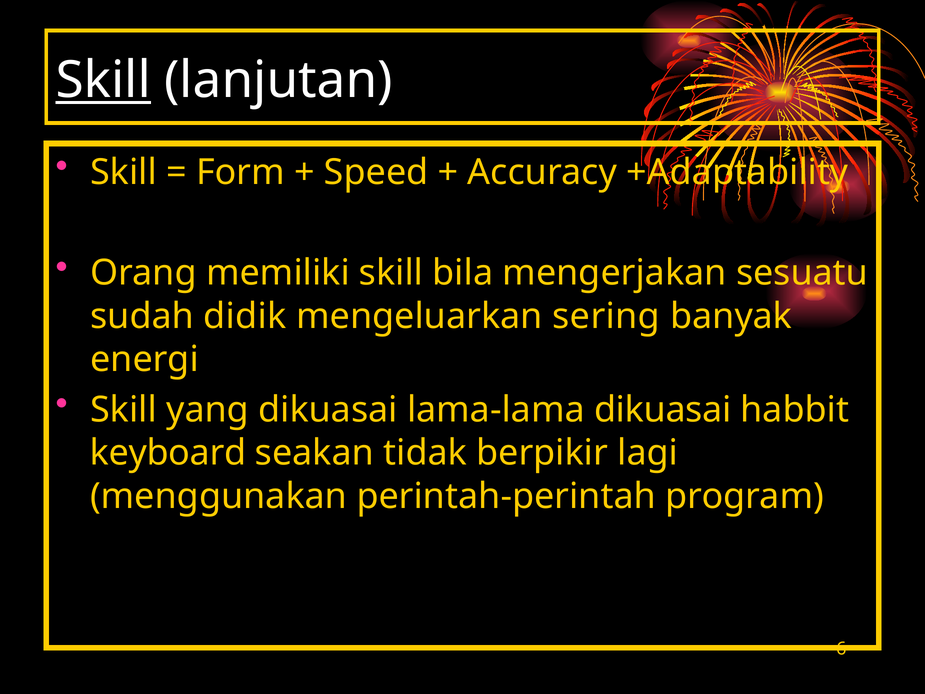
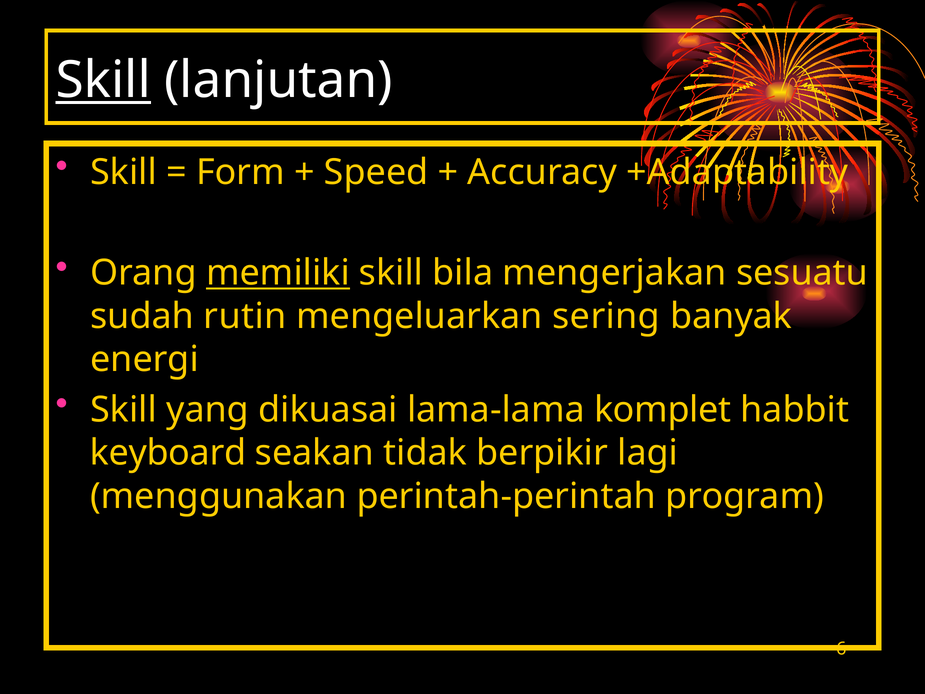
memiliki underline: none -> present
didik: didik -> rutin
lama-lama dikuasai: dikuasai -> komplet
